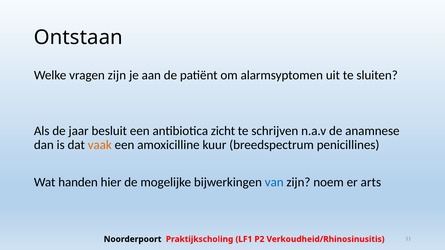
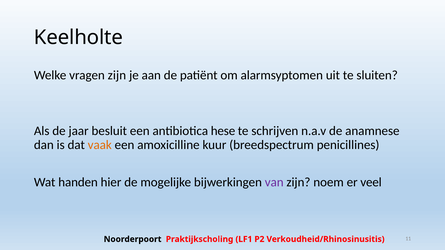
Ontstaan: Ontstaan -> Keelholte
zicht: zicht -> hese
van colour: blue -> purple
arts: arts -> veel
